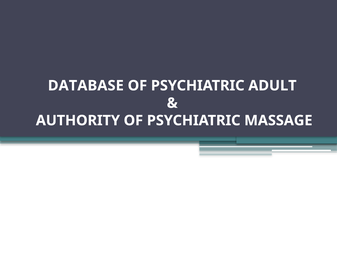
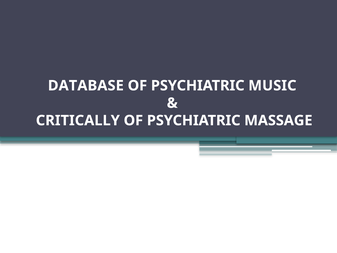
ADULT: ADULT -> MUSIC
AUTHORITY: AUTHORITY -> CRITICALLY
